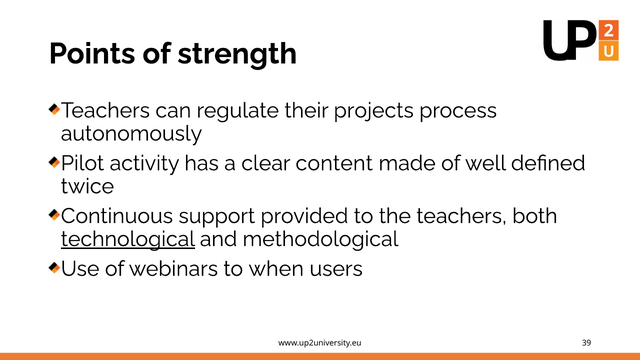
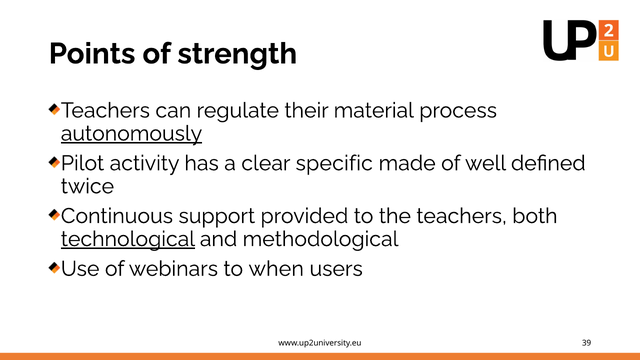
projects: projects -> material
autonomously underline: none -> present
content: content -> specific
